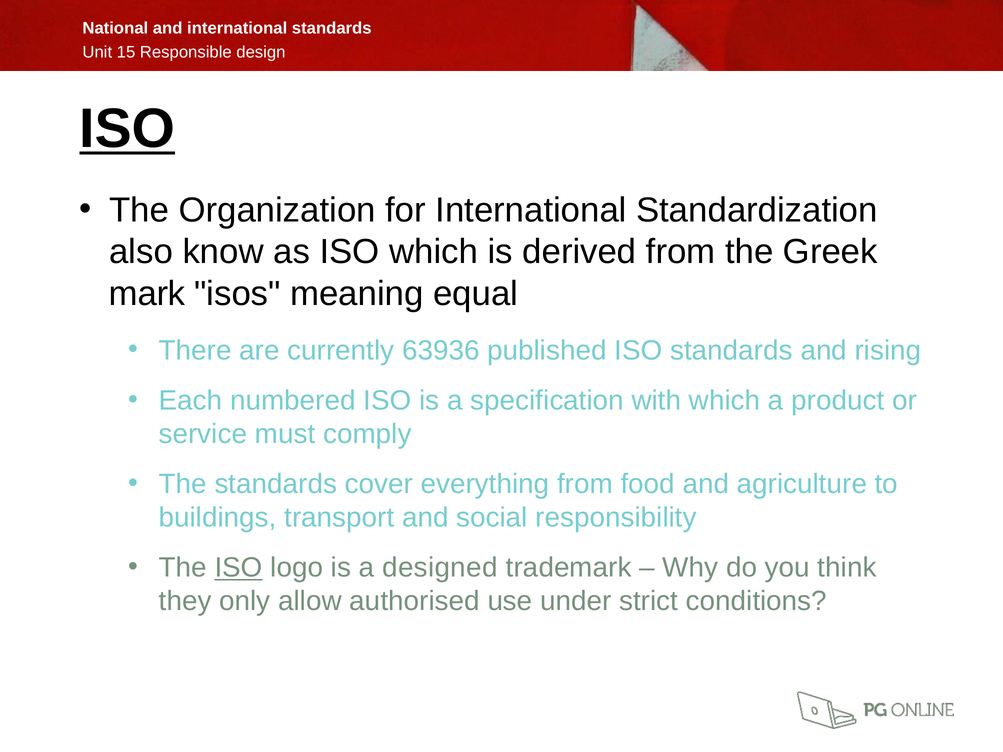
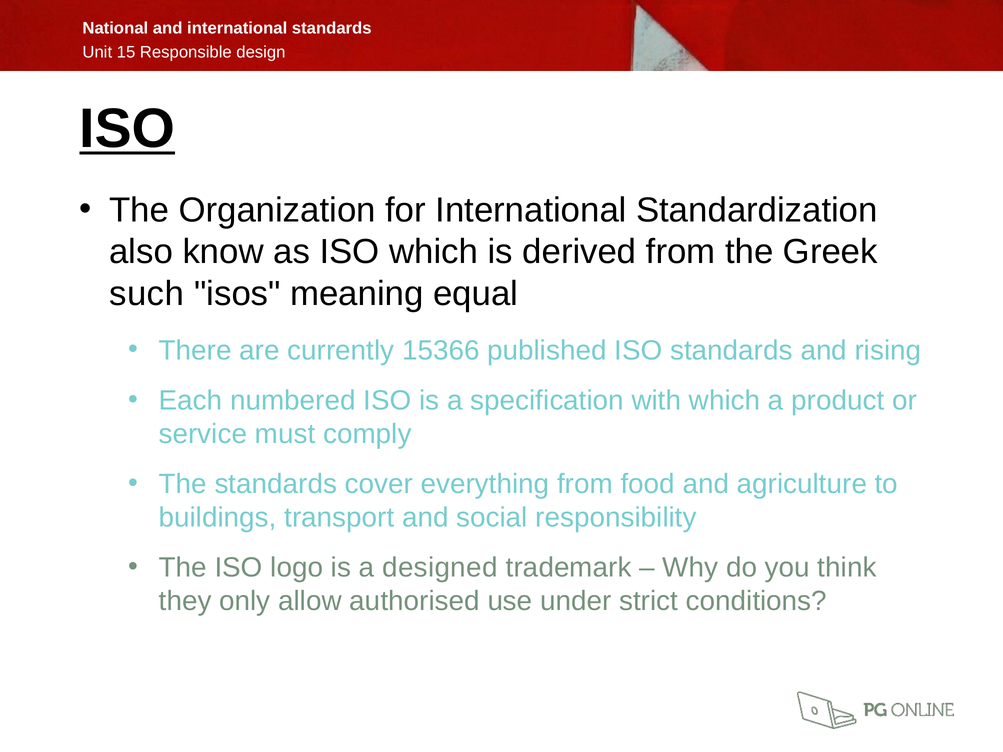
mark: mark -> such
63936: 63936 -> 15366
ISO at (239, 568) underline: present -> none
